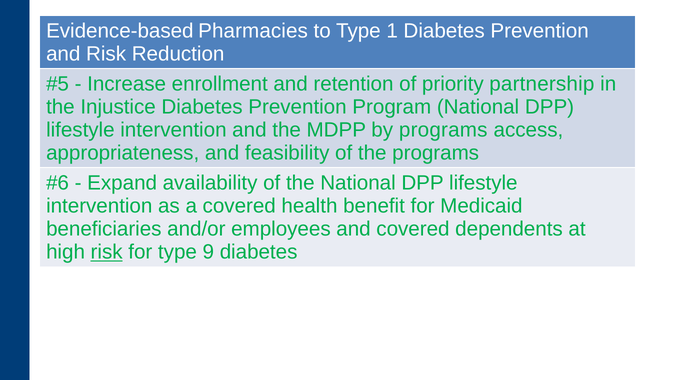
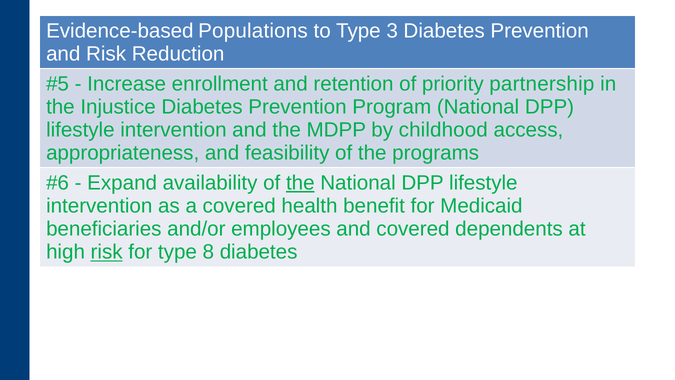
Pharmacies: Pharmacies -> Populations
1: 1 -> 3
by programs: programs -> childhood
the at (300, 183) underline: none -> present
9: 9 -> 8
